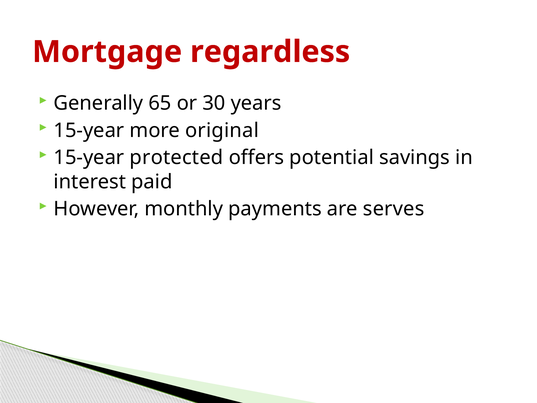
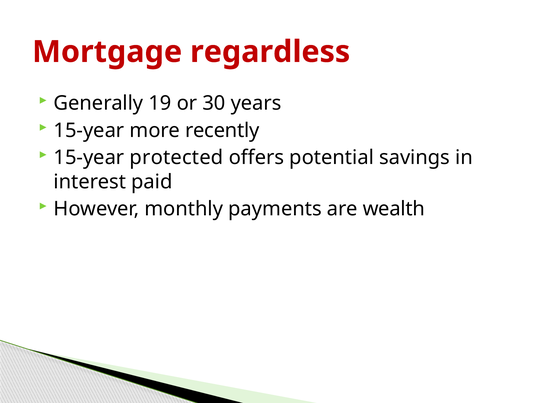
65: 65 -> 19
original: original -> recently
serves: serves -> wealth
